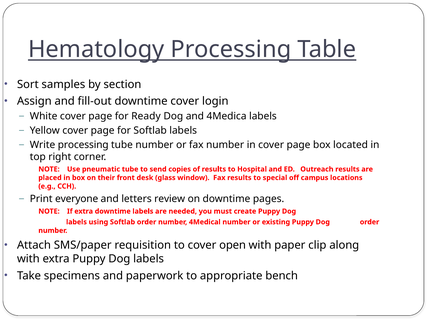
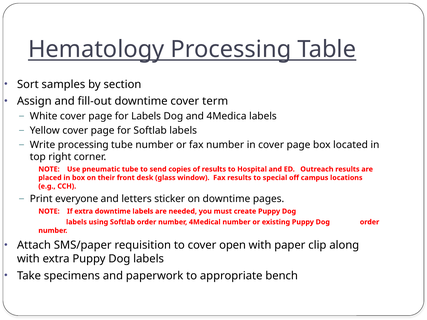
login: login -> term
for Ready: Ready -> Labels
review: review -> sticker
